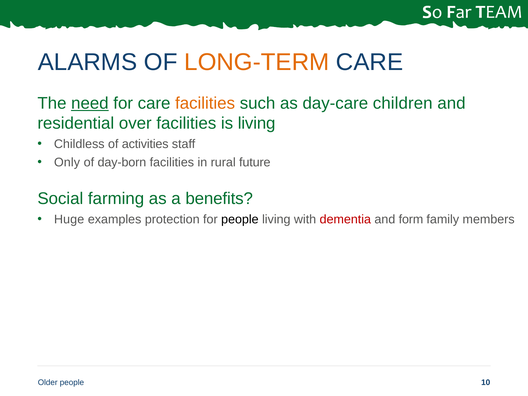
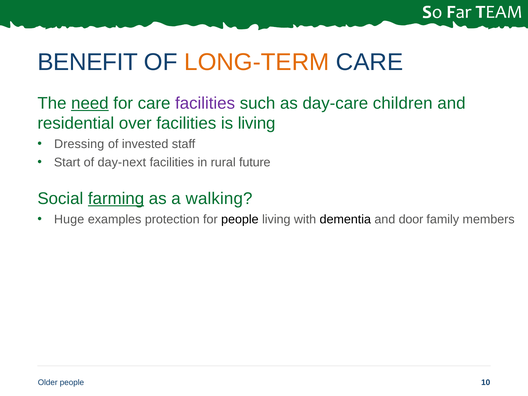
ALARMS: ALARMS -> BENEFIT
facilities at (205, 103) colour: orange -> purple
Childless: Childless -> Dressing
activities: activities -> invested
Only: Only -> Start
day-born: day-born -> day-next
farming underline: none -> present
benefits: benefits -> walking
dementia colour: red -> black
form: form -> door
